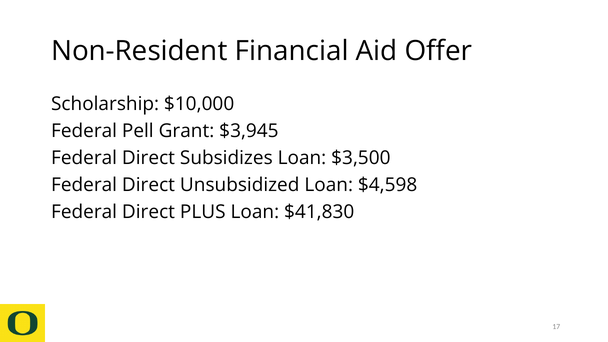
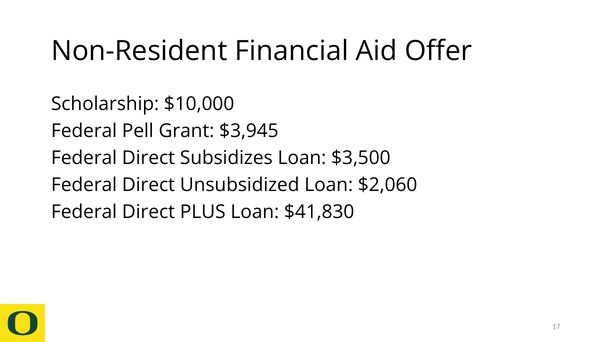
$4,598: $4,598 -> $2,060
